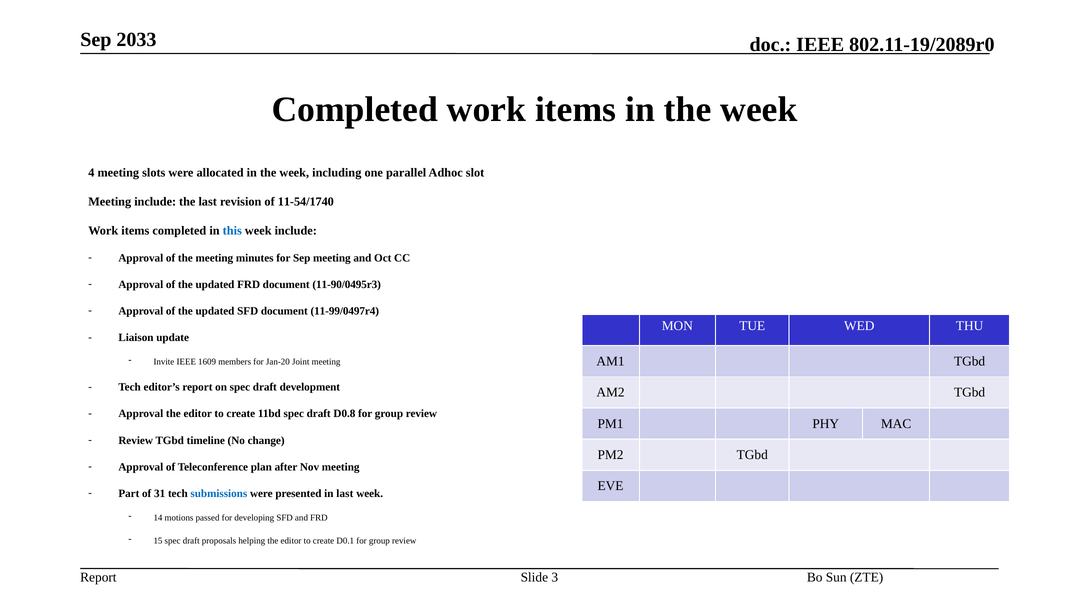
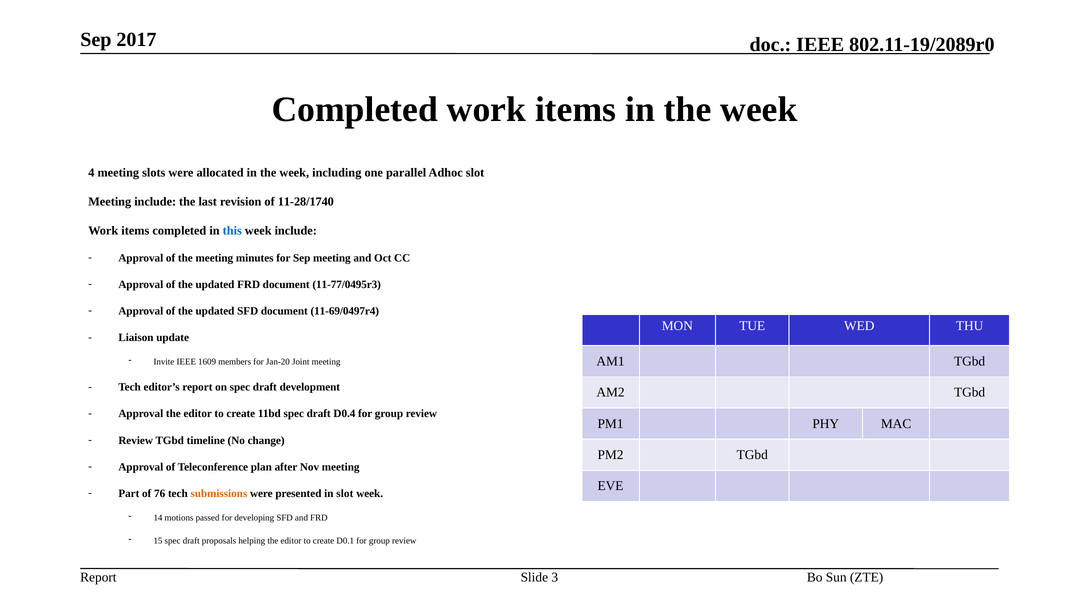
2033: 2033 -> 2017
11-54/1740: 11-54/1740 -> 11-28/1740
11-90/0495r3: 11-90/0495r3 -> 11-77/0495r3
11-99/0497r4: 11-99/0497r4 -> 11-69/0497r4
D0.8: D0.8 -> D0.4
31: 31 -> 76
submissions colour: blue -> orange
in last: last -> slot
